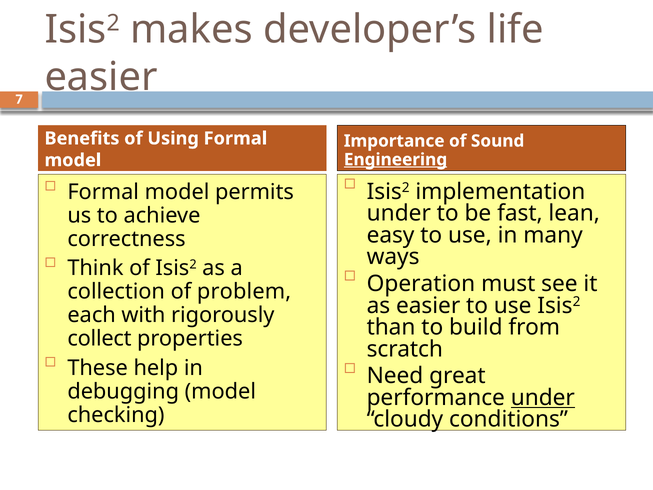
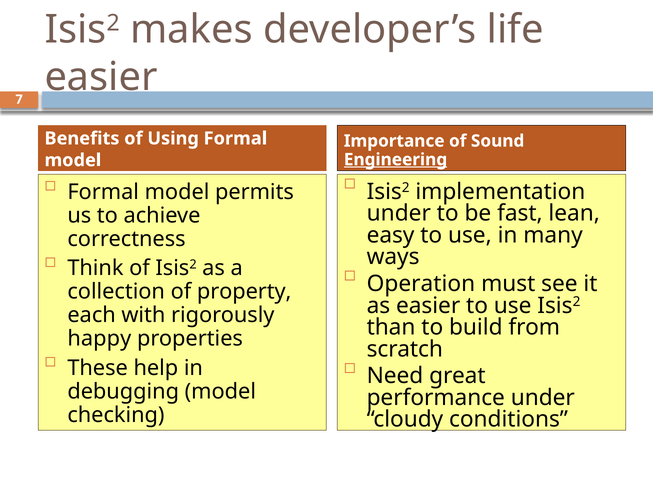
problem: problem -> property
collect: collect -> happy
under at (543, 397) underline: present -> none
